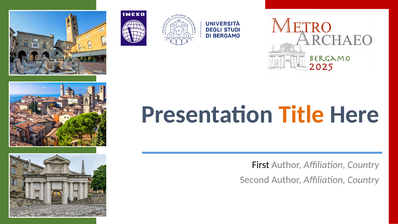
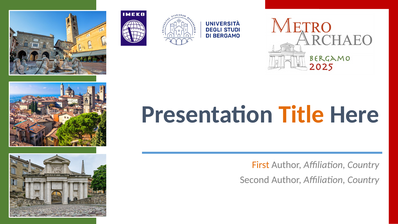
First colour: black -> orange
